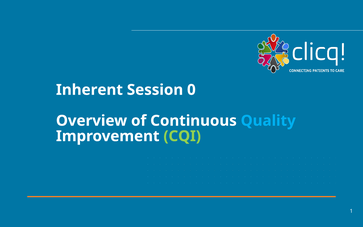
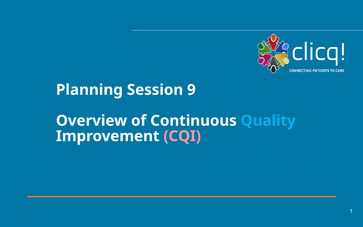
Inherent: Inherent -> Planning
0: 0 -> 9
CQI colour: light green -> pink
